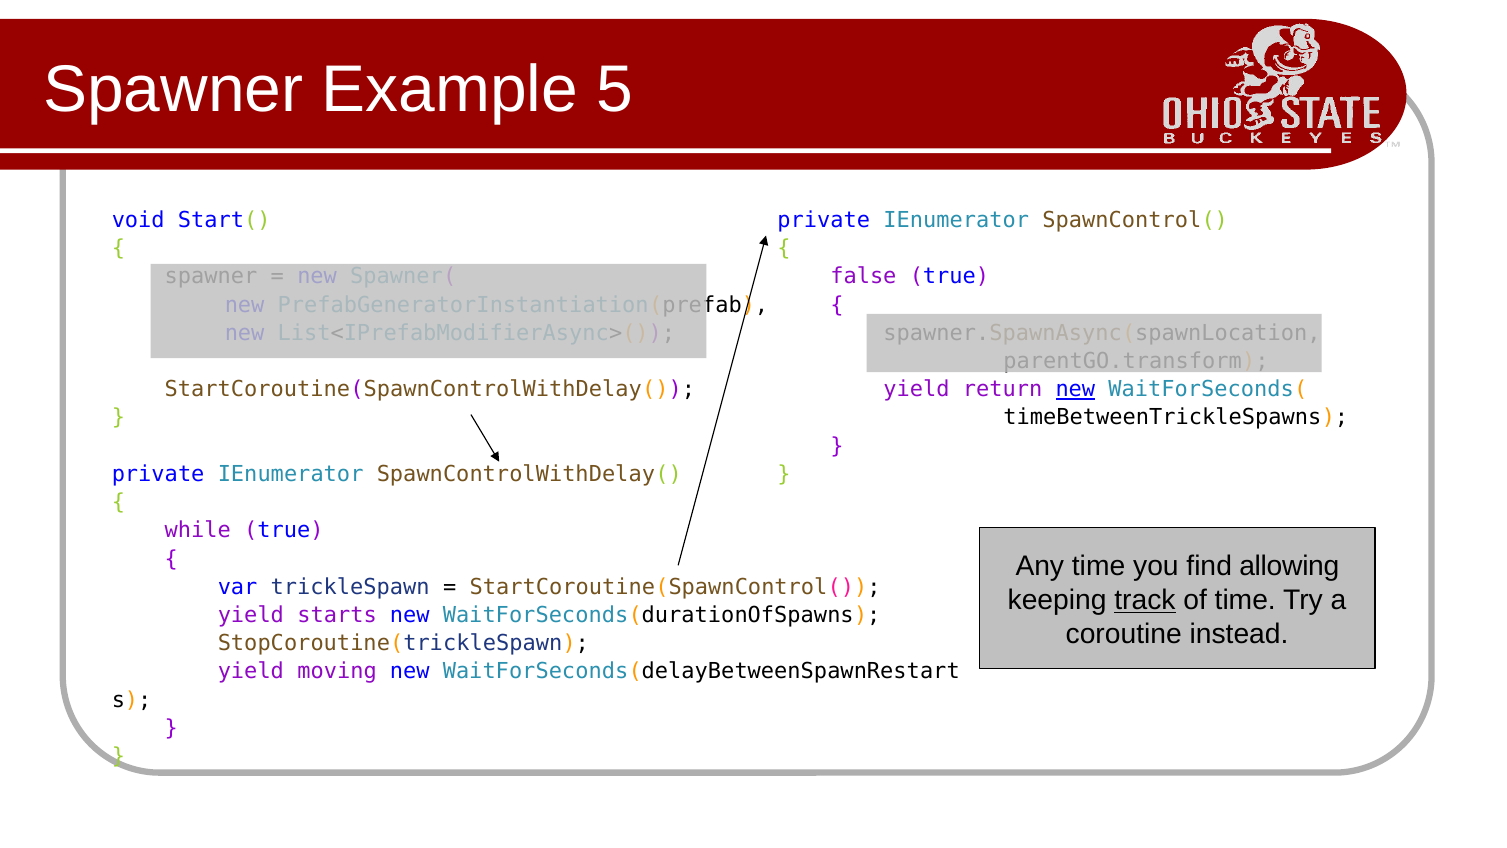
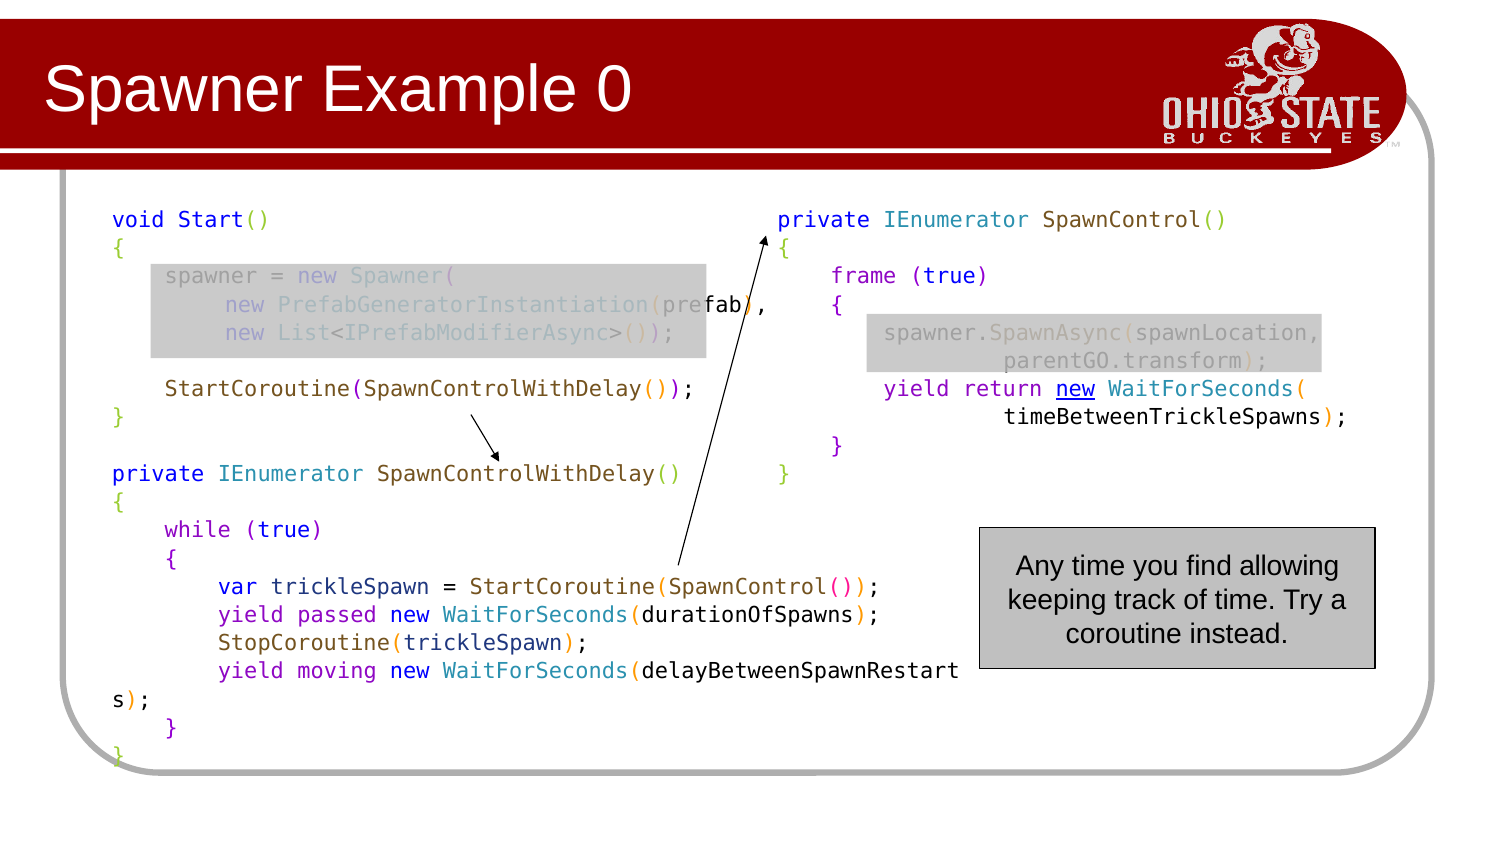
5: 5 -> 0
false: false -> frame
track underline: present -> none
starts: starts -> passed
